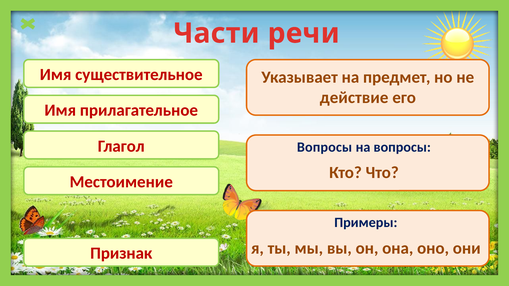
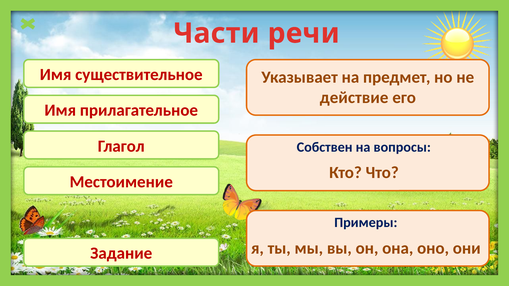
Вопросы at (325, 147): Вопросы -> Собствен
Признак: Признак -> Задание
